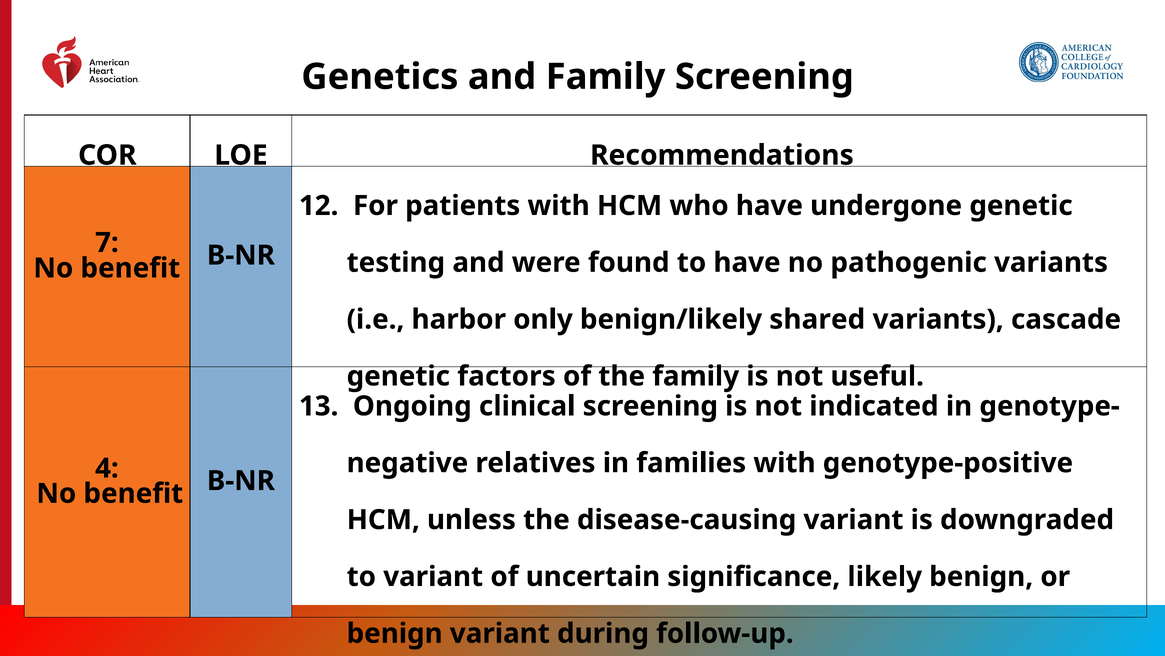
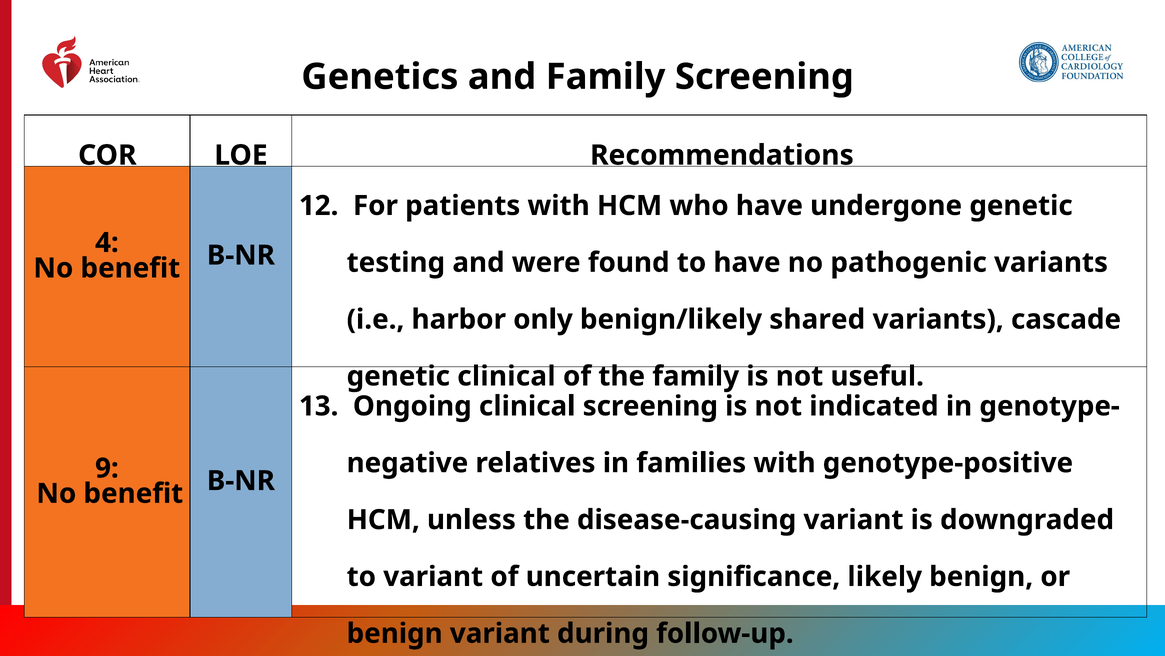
7: 7 -> 4
genetic factors: factors -> clinical
4: 4 -> 9
